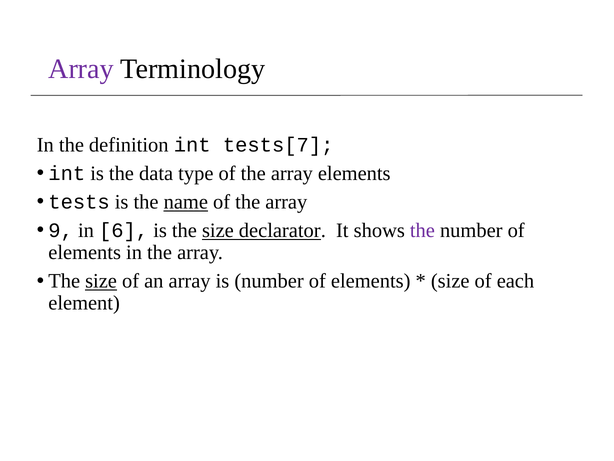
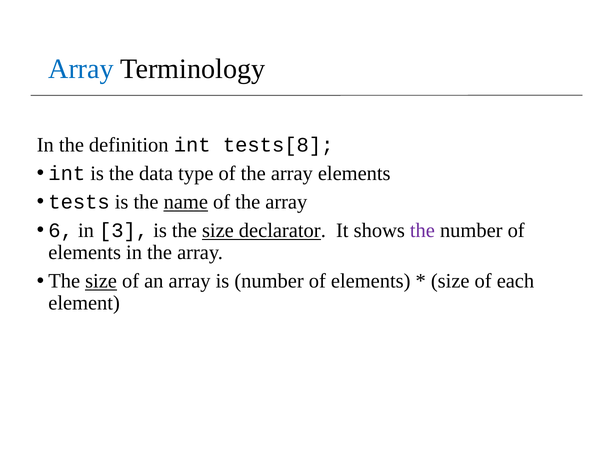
Array at (81, 69) colour: purple -> blue
tests[7: tests[7 -> tests[8
9: 9 -> 6
6: 6 -> 3
